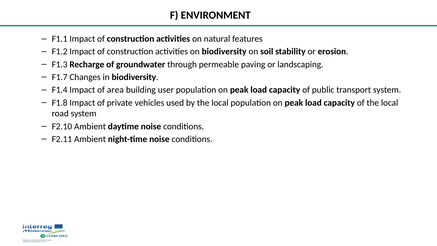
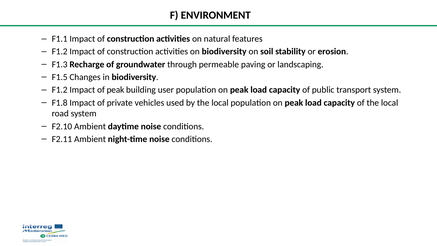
F1.7: F1.7 -> F1.5
F1.4 at (60, 90): F1.4 -> F1.2
of area: area -> peak
